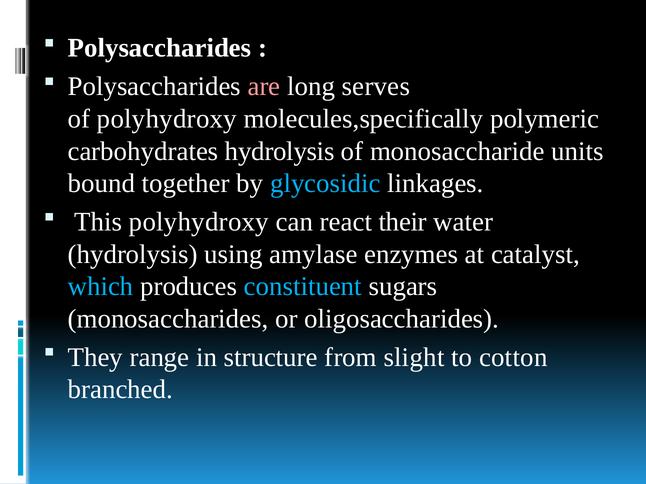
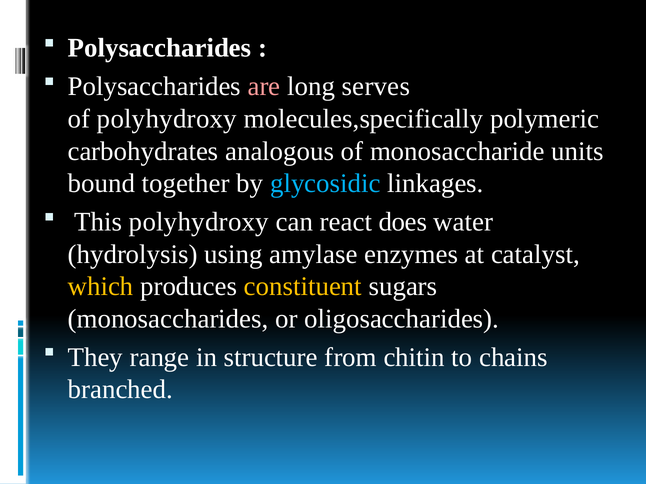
carbohydrates hydrolysis: hydrolysis -> analogous
their: their -> does
which colour: light blue -> yellow
constituent colour: light blue -> yellow
slight: slight -> chitin
cotton: cotton -> chains
